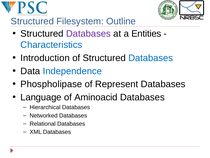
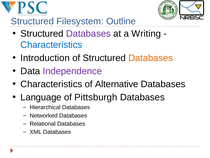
Entities: Entities -> Writing
Databases at (151, 58) colour: blue -> orange
Independence colour: blue -> purple
Phospholipase at (51, 84): Phospholipase -> Characteristics
Represent: Represent -> Alternative
Aminoacid: Aminoacid -> Pittsburgh
